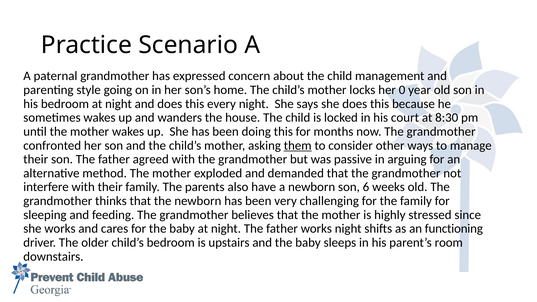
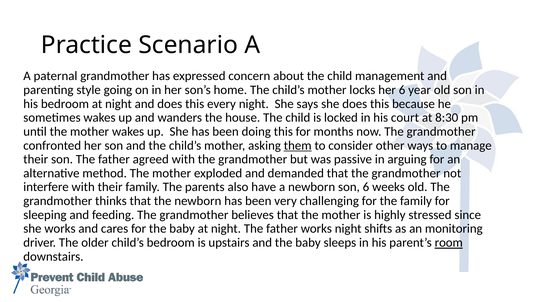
her 0: 0 -> 6
functioning: functioning -> monitoring
room underline: none -> present
